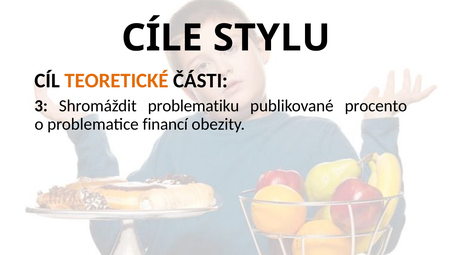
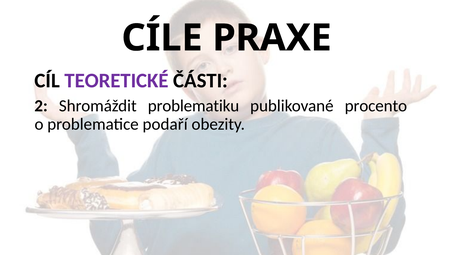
STYLU: STYLU -> PRAXE
TEORETICKÉ colour: orange -> purple
3: 3 -> 2
financí: financí -> podaří
